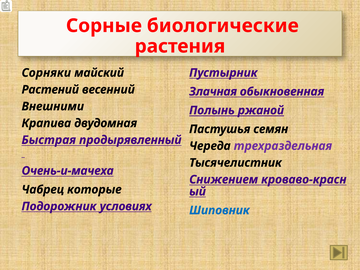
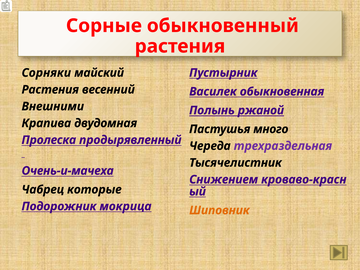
биологические: биологические -> обыкновенный
Растений at (50, 90): Растений -> Растения
Злачная: Злачная -> Василек
семян: семян -> много
Быстрая: Быстрая -> Пролеска
условиях: условиях -> мокрица
Шиповник colour: blue -> orange
